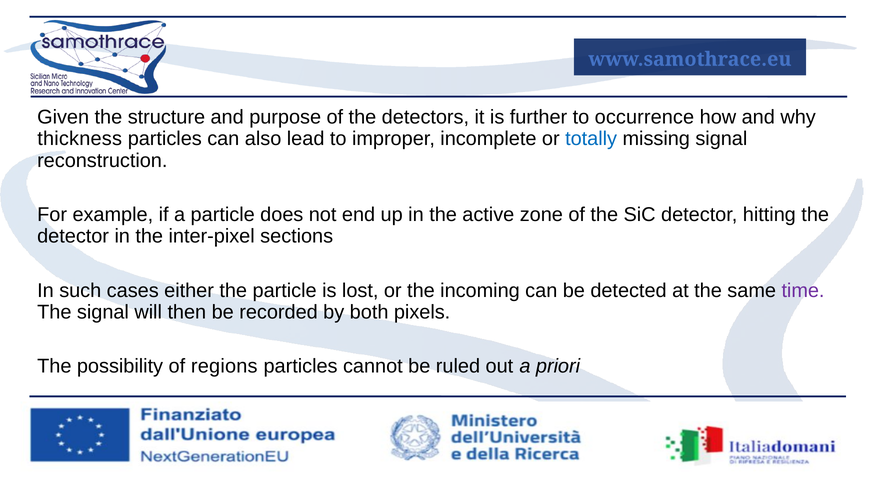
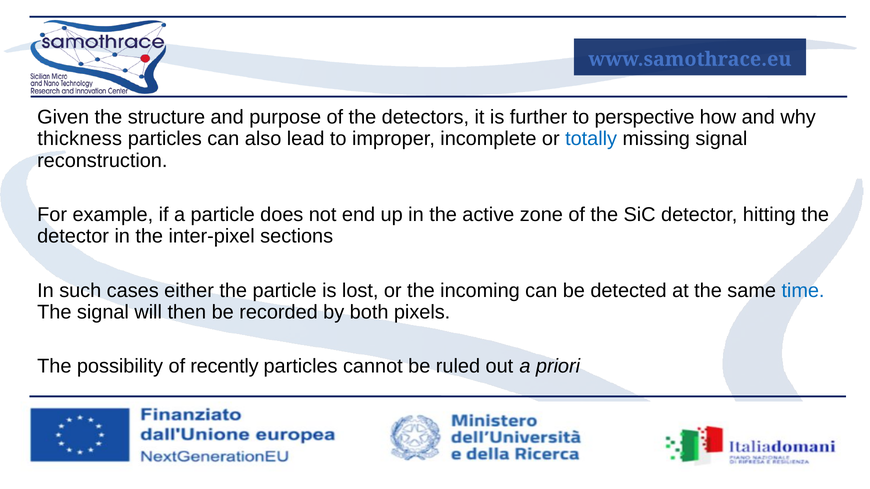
occurrence: occurrence -> perspective
time colour: purple -> blue
regions: regions -> recently
